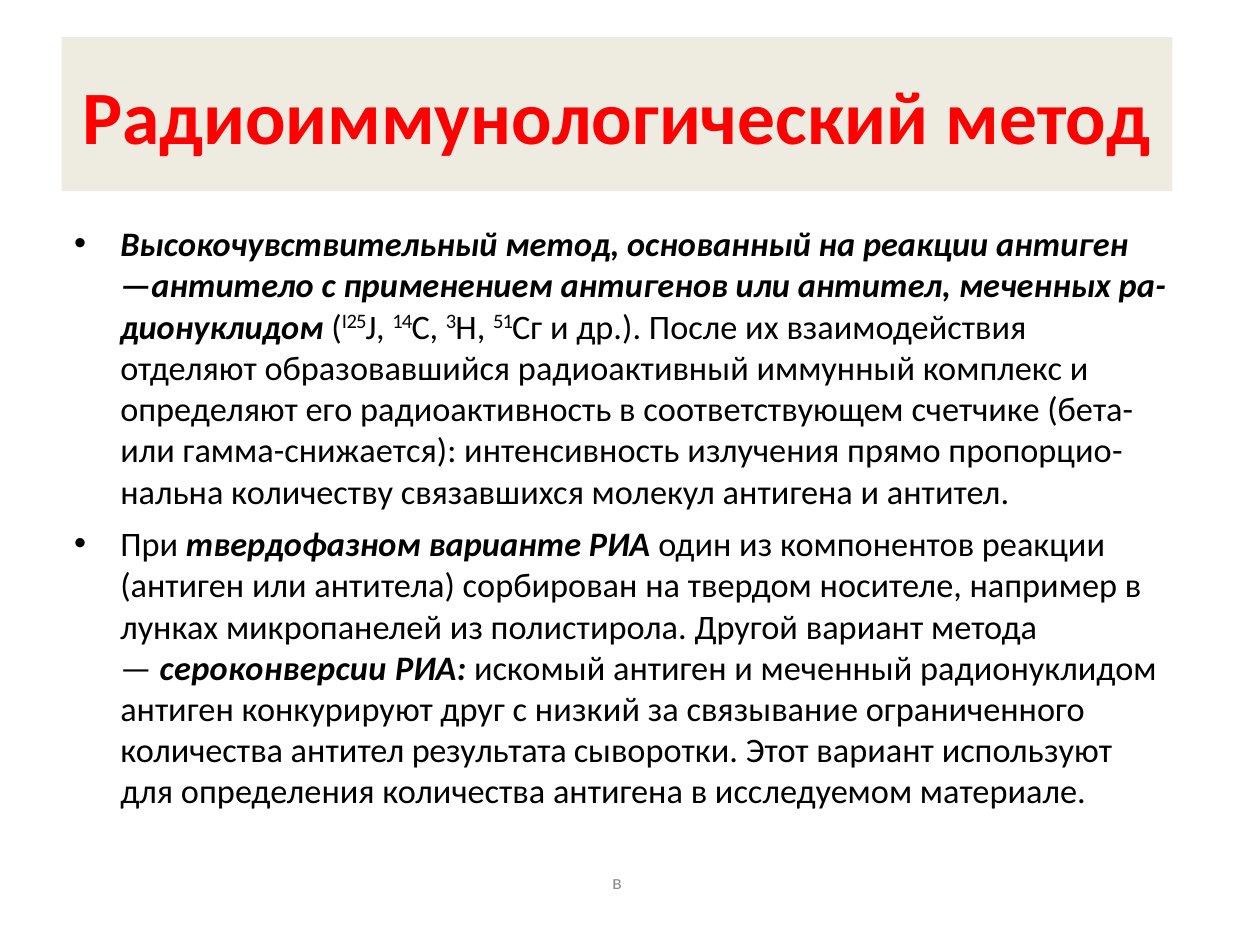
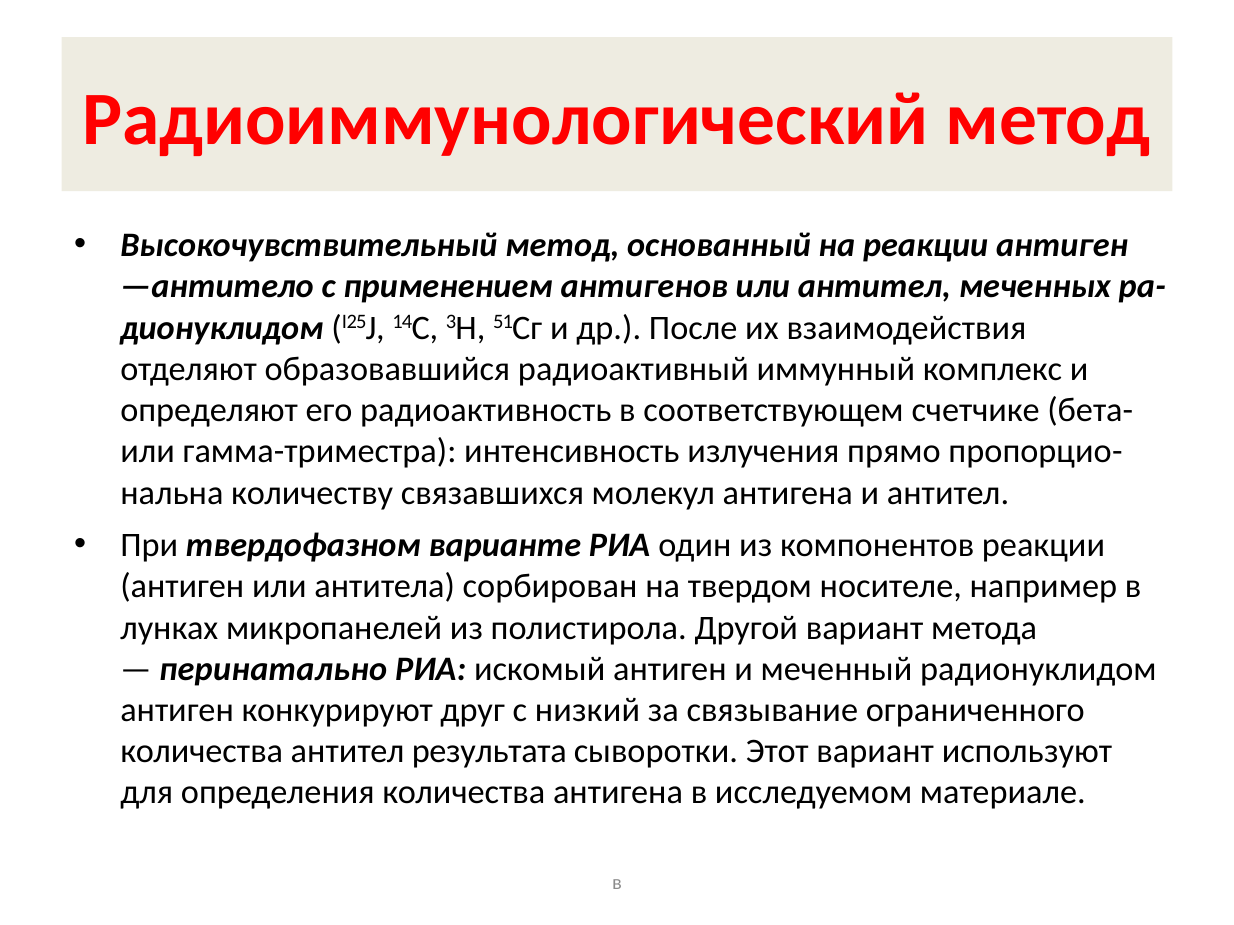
гамма-снижается: гамма-снижается -> гамма-триместра
сероконверсии: сероконверсии -> перинатально
